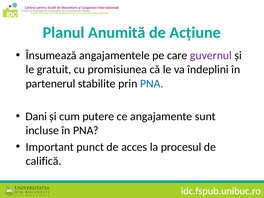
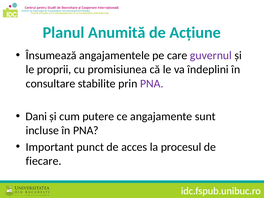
gratuit: gratuit -> proprii
partenerul: partenerul -> consultare
PNA at (152, 84) colour: blue -> purple
califică: califică -> fiecare
